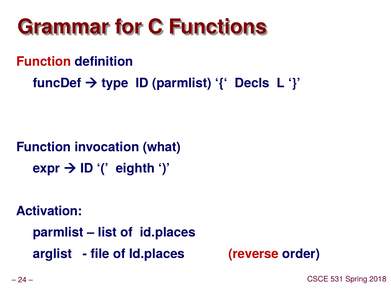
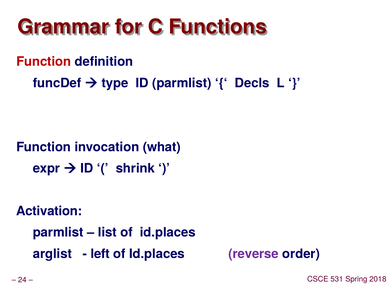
eighth: eighth -> shrink
file: file -> left
reverse colour: red -> purple
